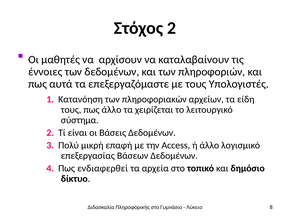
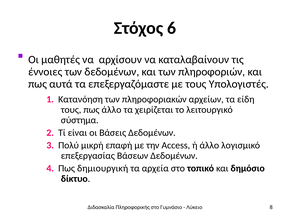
Στόχος 2: 2 -> 6
ενδιαφερθεί: ενδιαφερθεί -> δημιουργική
